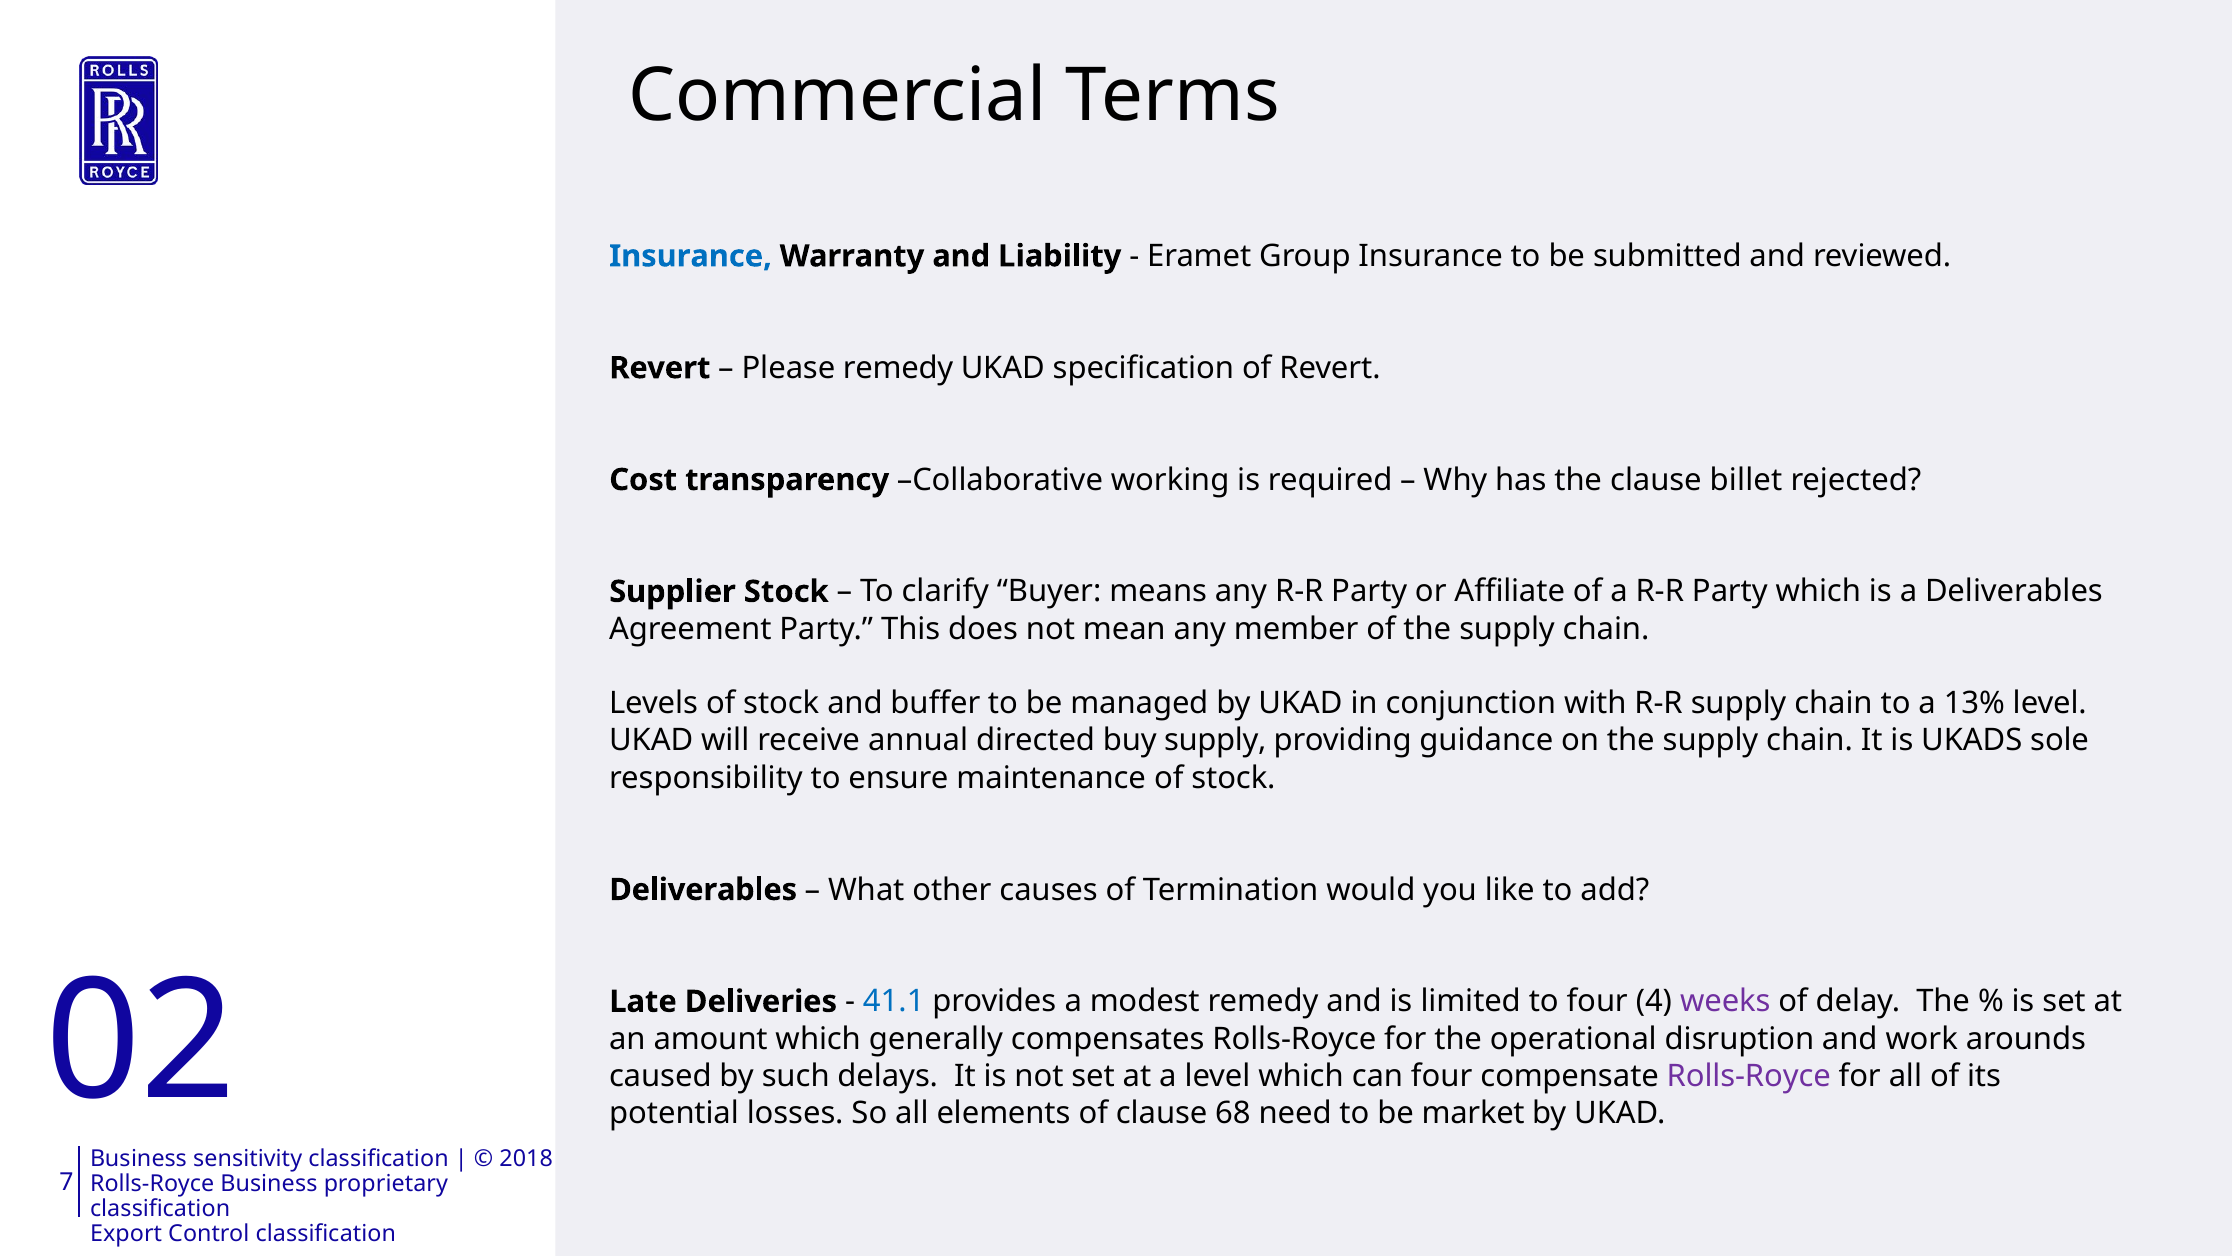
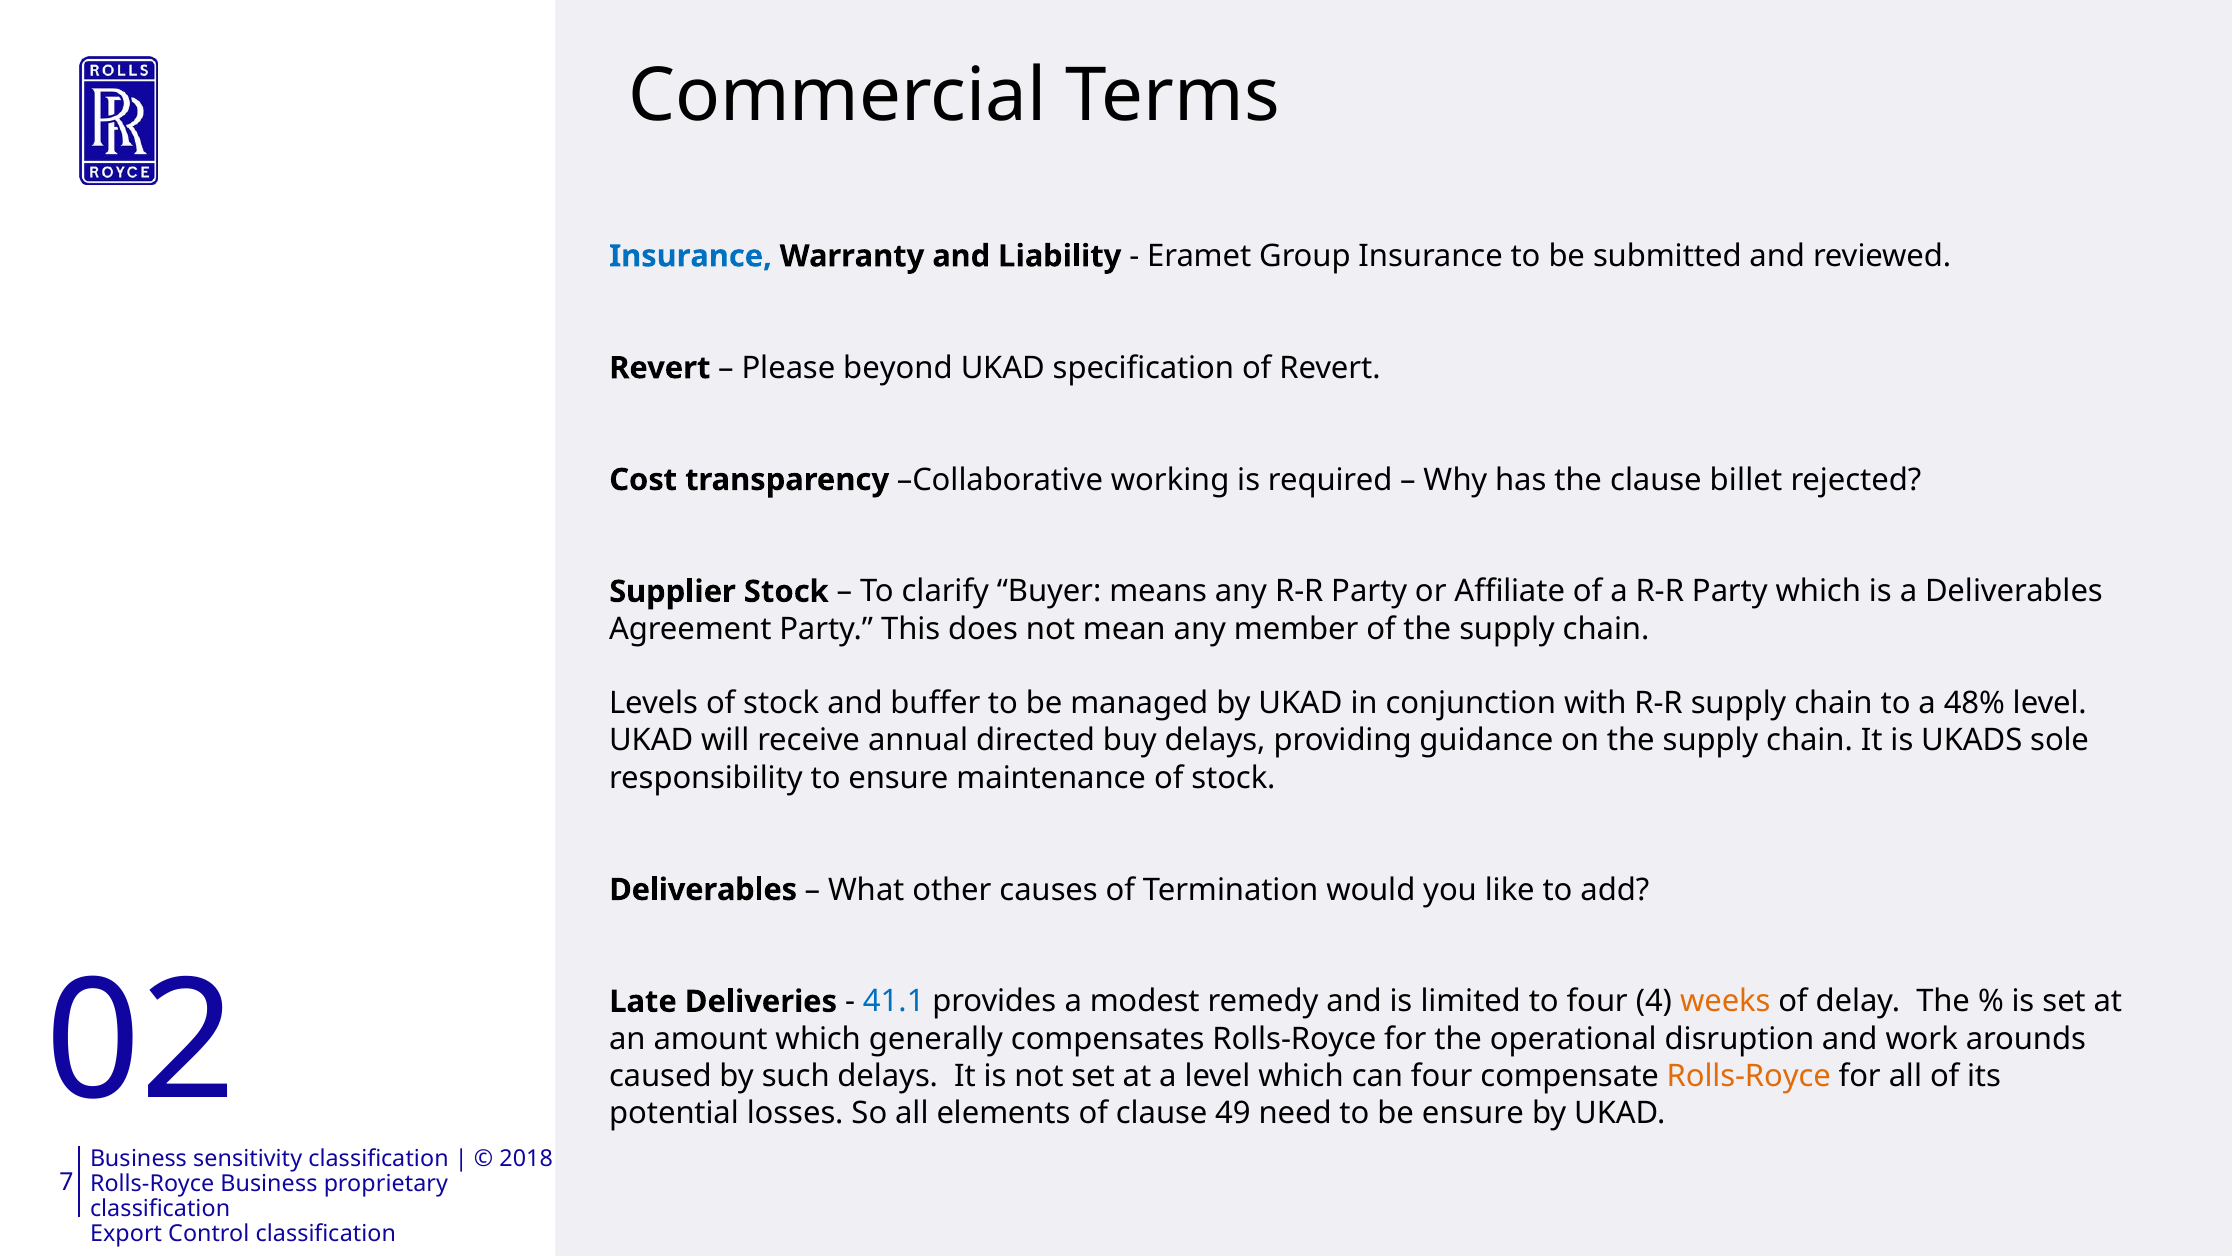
Please remedy: remedy -> beyond
13%: 13% -> 48%
buy supply: supply -> delays
weeks colour: purple -> orange
Rolls-Royce at (1749, 1076) colour: purple -> orange
68: 68 -> 49
be market: market -> ensure
